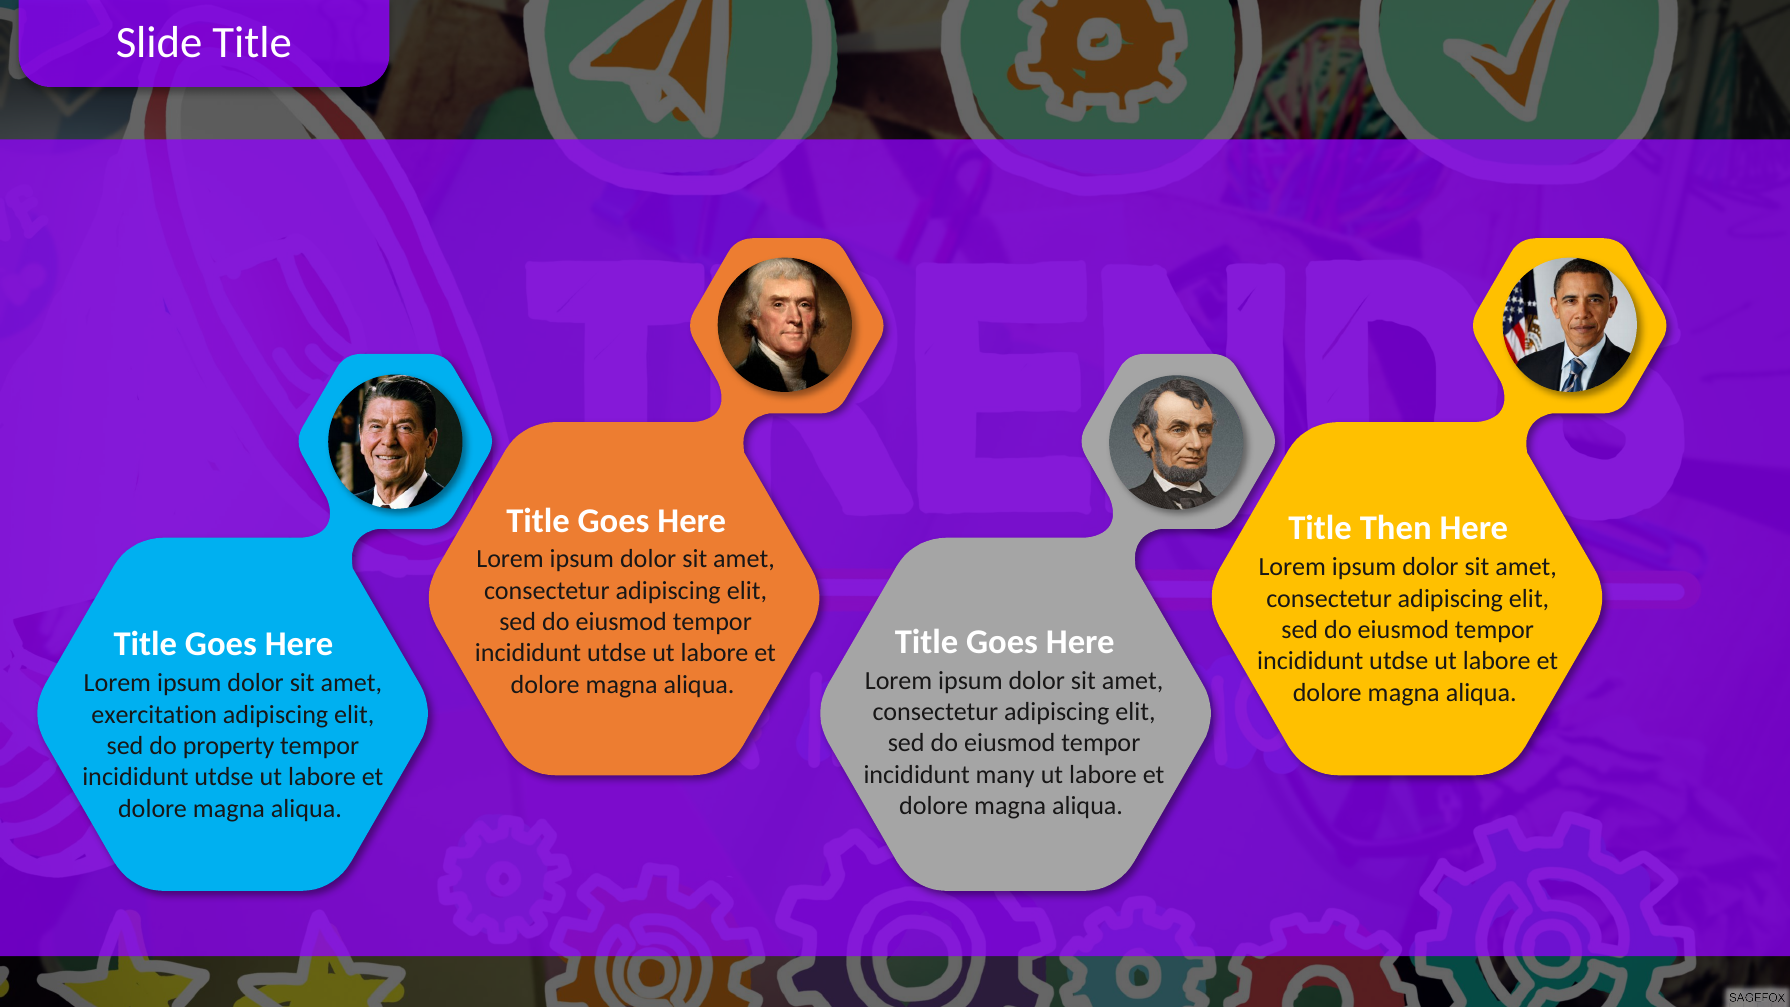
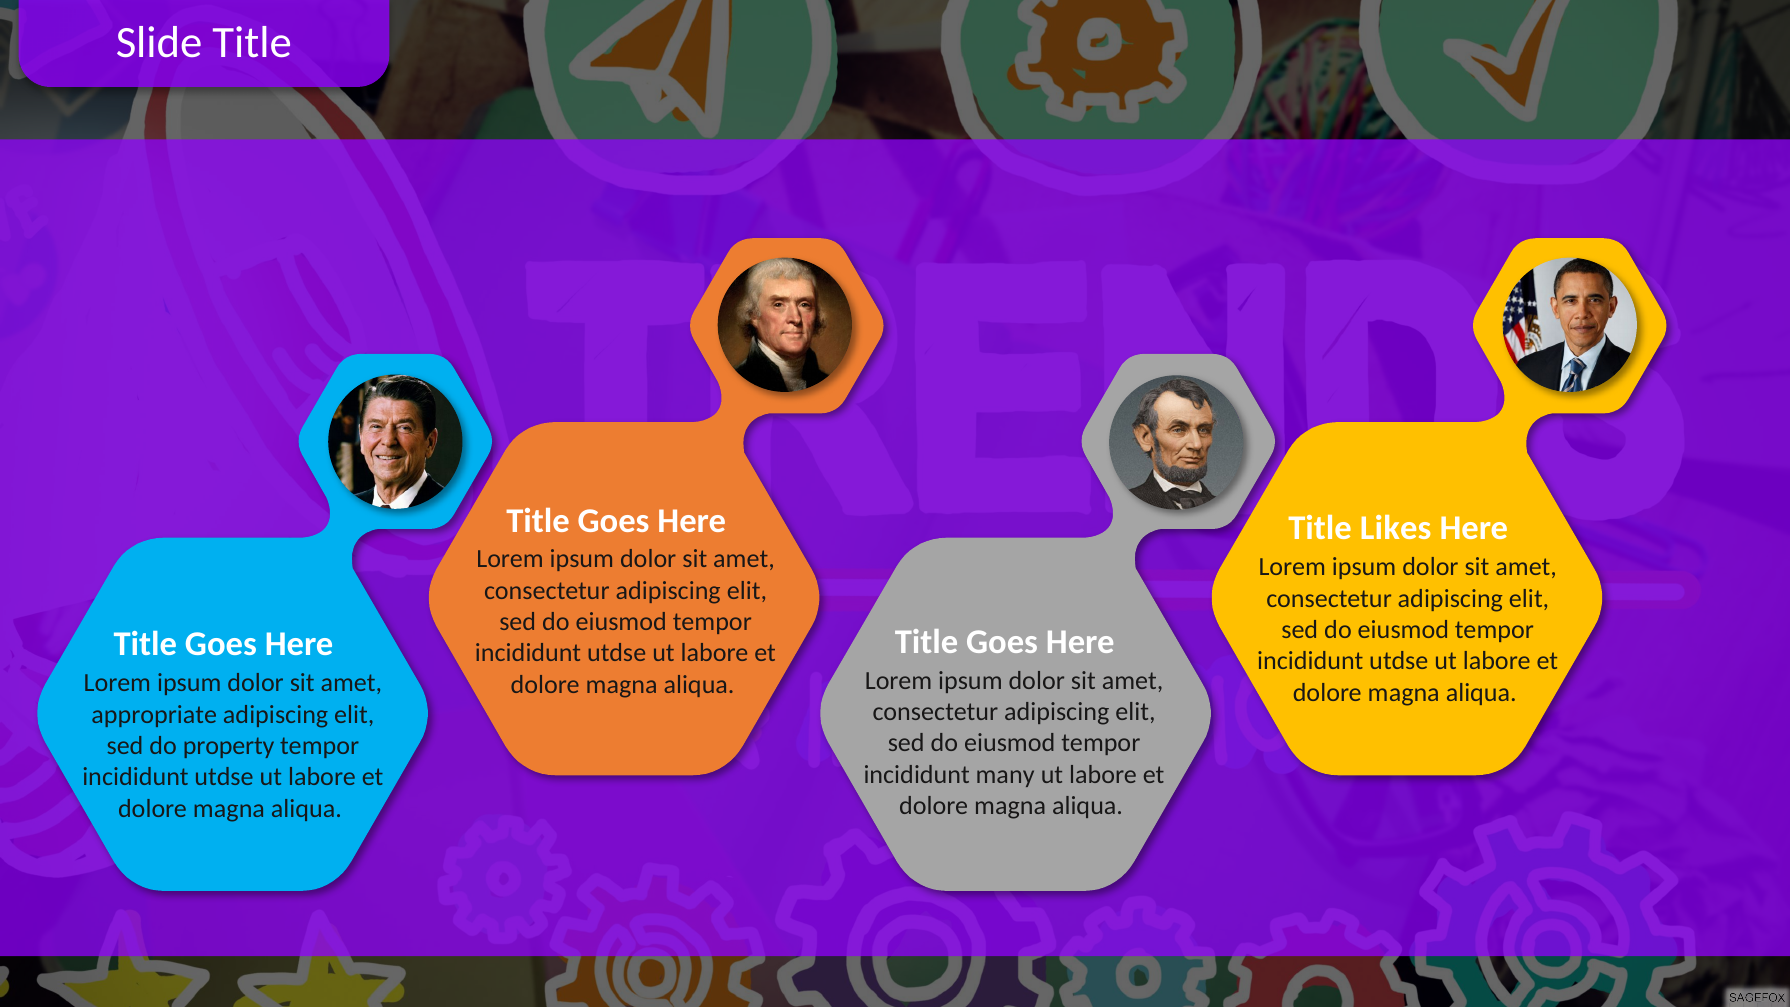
Then: Then -> Likes
exercitation: exercitation -> appropriate
